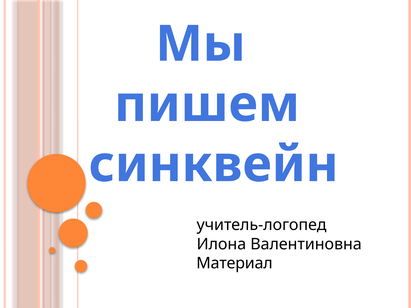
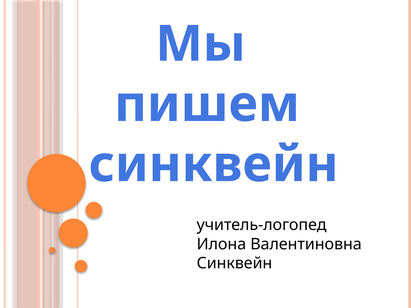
Материал at (234, 263): Материал -> Синквейн
